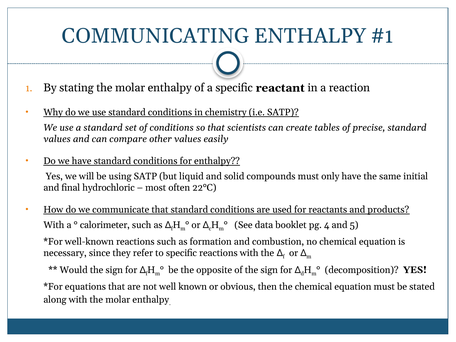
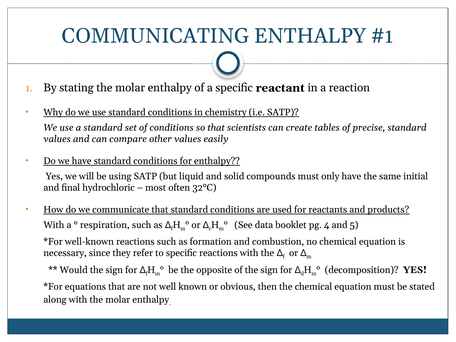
22°C: 22°C -> 32°C
calorimeter: calorimeter -> respiration
